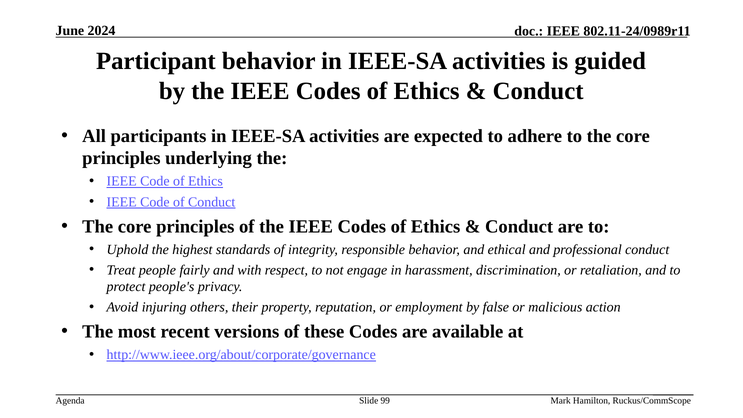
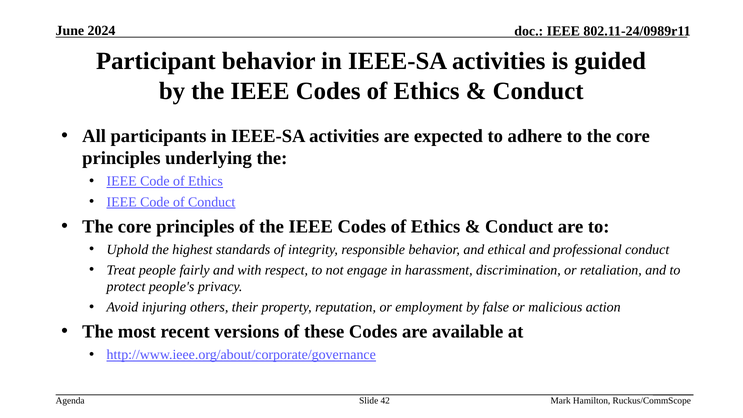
99: 99 -> 42
